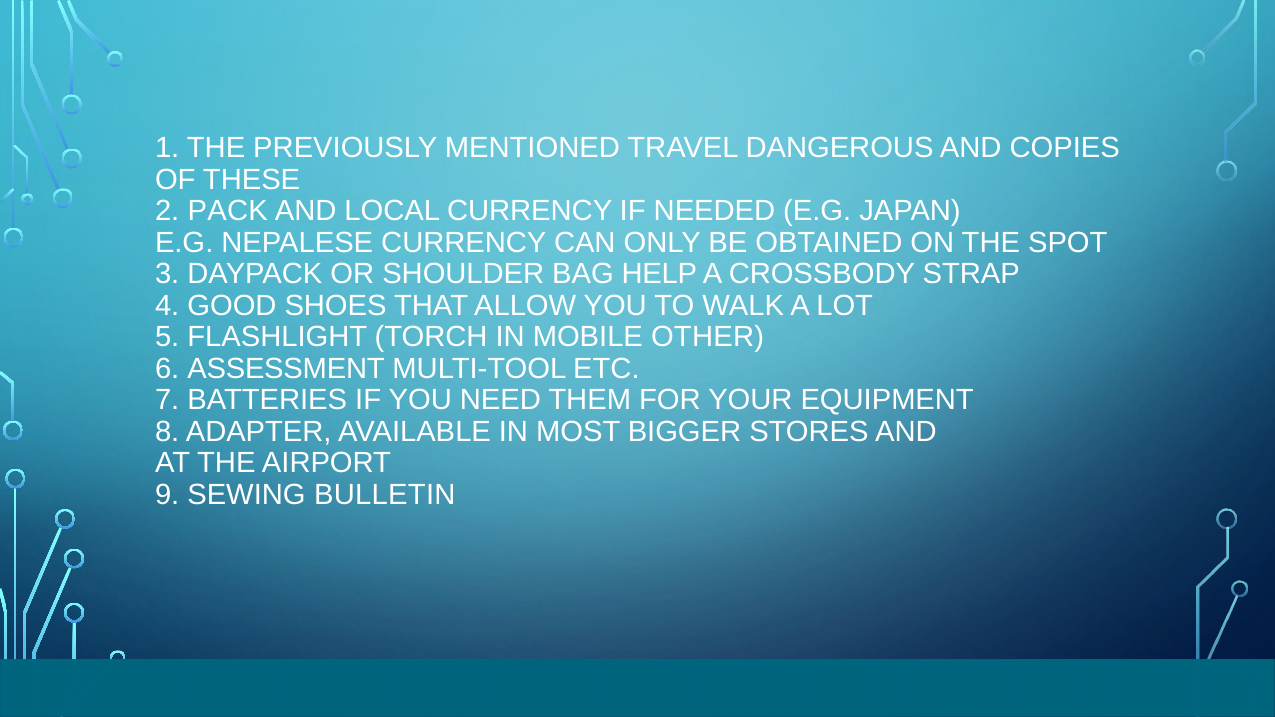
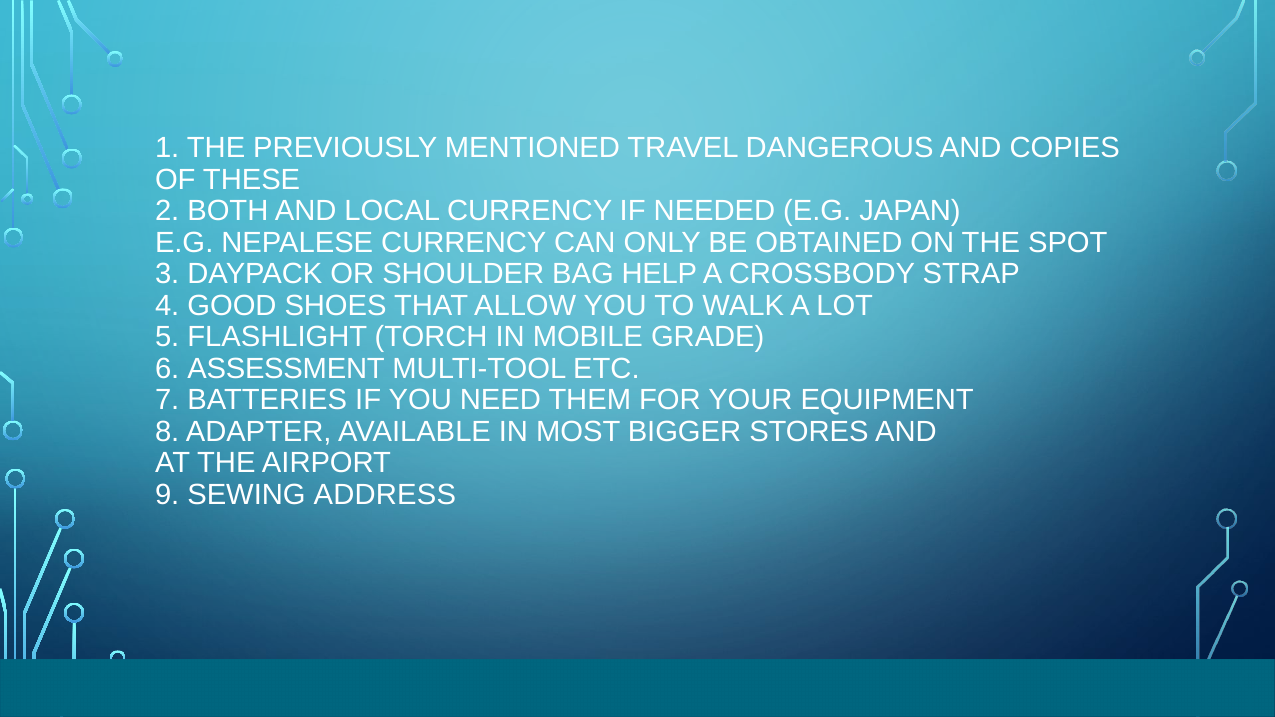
PACK: PACK -> BOTH
OTHER: OTHER -> GRADE
BULLETIN: BULLETIN -> ADDRESS
